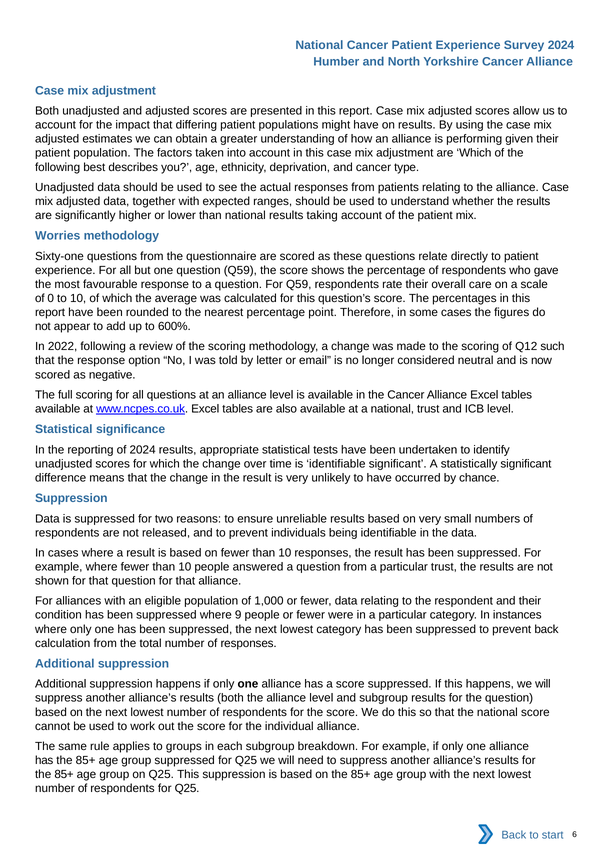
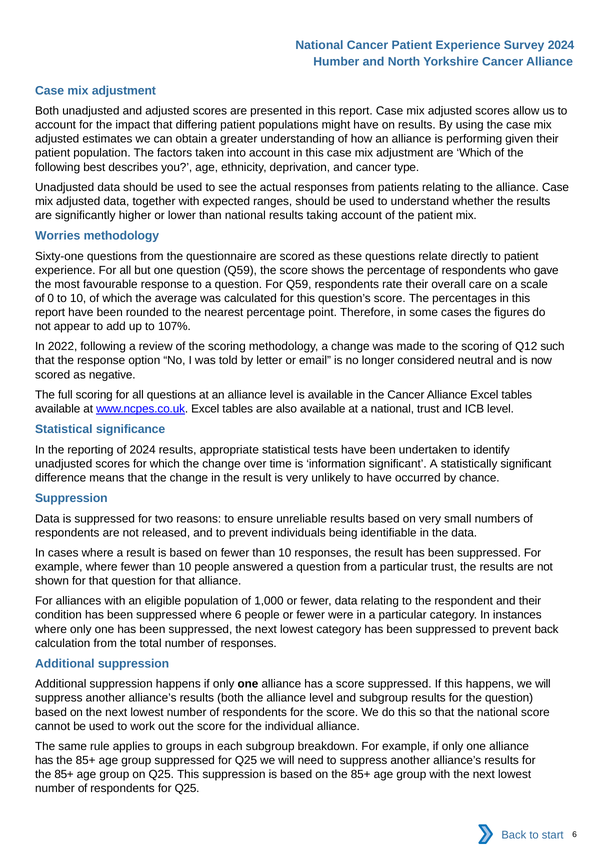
600%: 600% -> 107%
is identifiable: identifiable -> information
where 9: 9 -> 6
